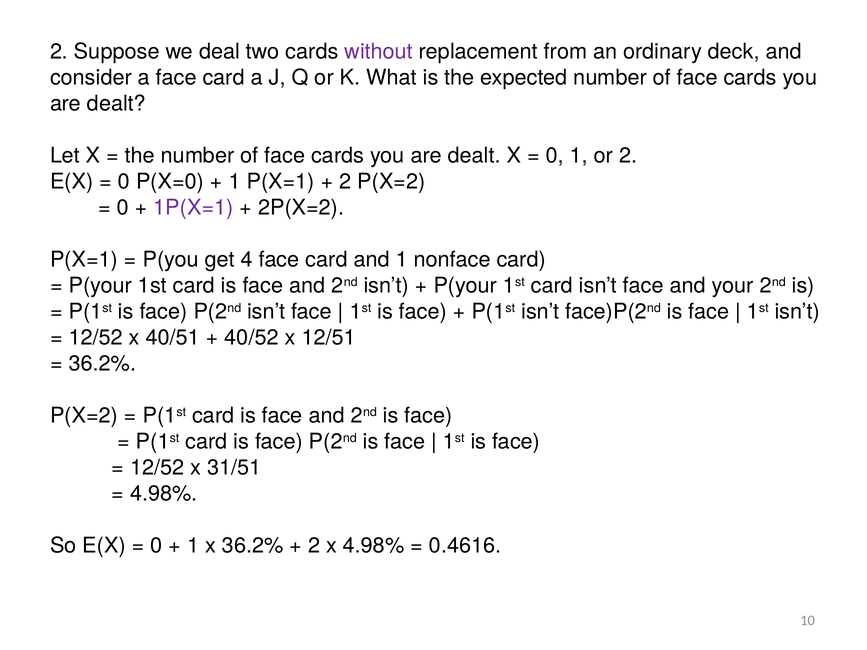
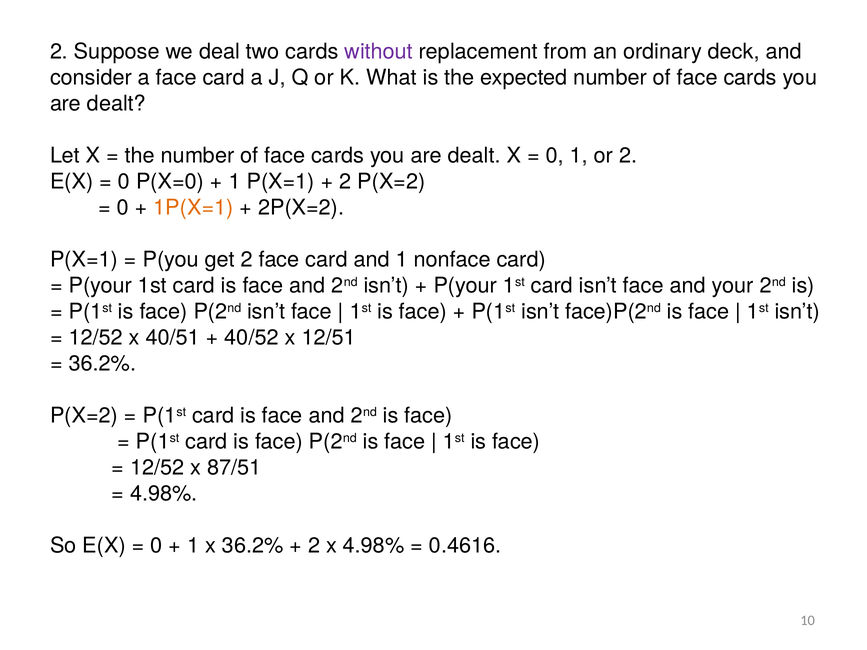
1P(X=1 colour: purple -> orange
get 4: 4 -> 2
31/51: 31/51 -> 87/51
